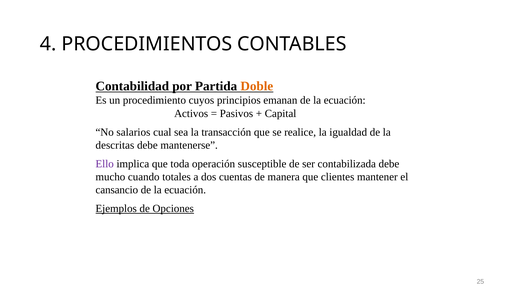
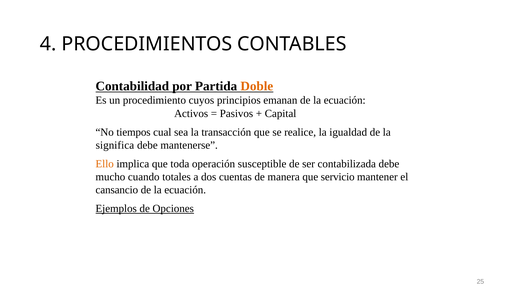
salarios: salarios -> tiempos
descritas: descritas -> significa
Ello colour: purple -> orange
clientes: clientes -> servicio
